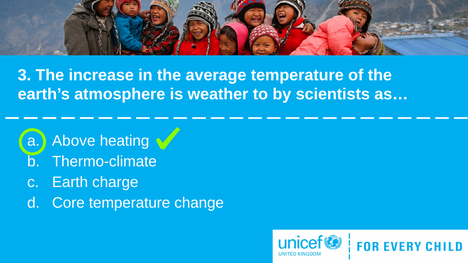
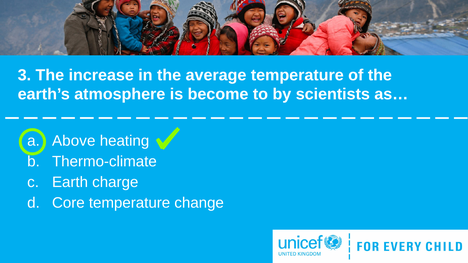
weather: weather -> become
